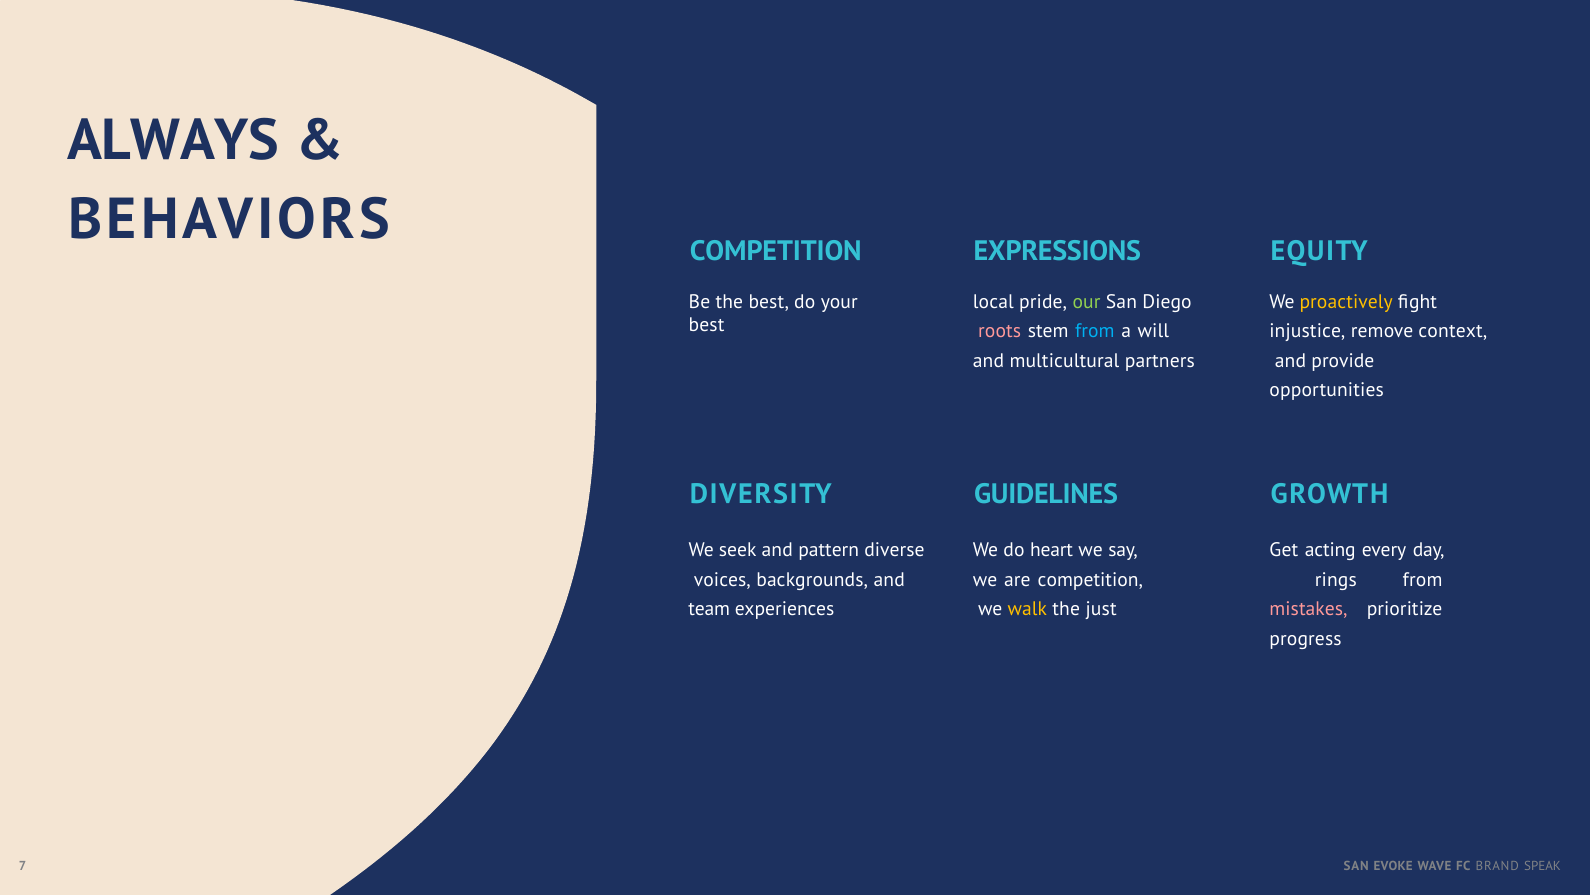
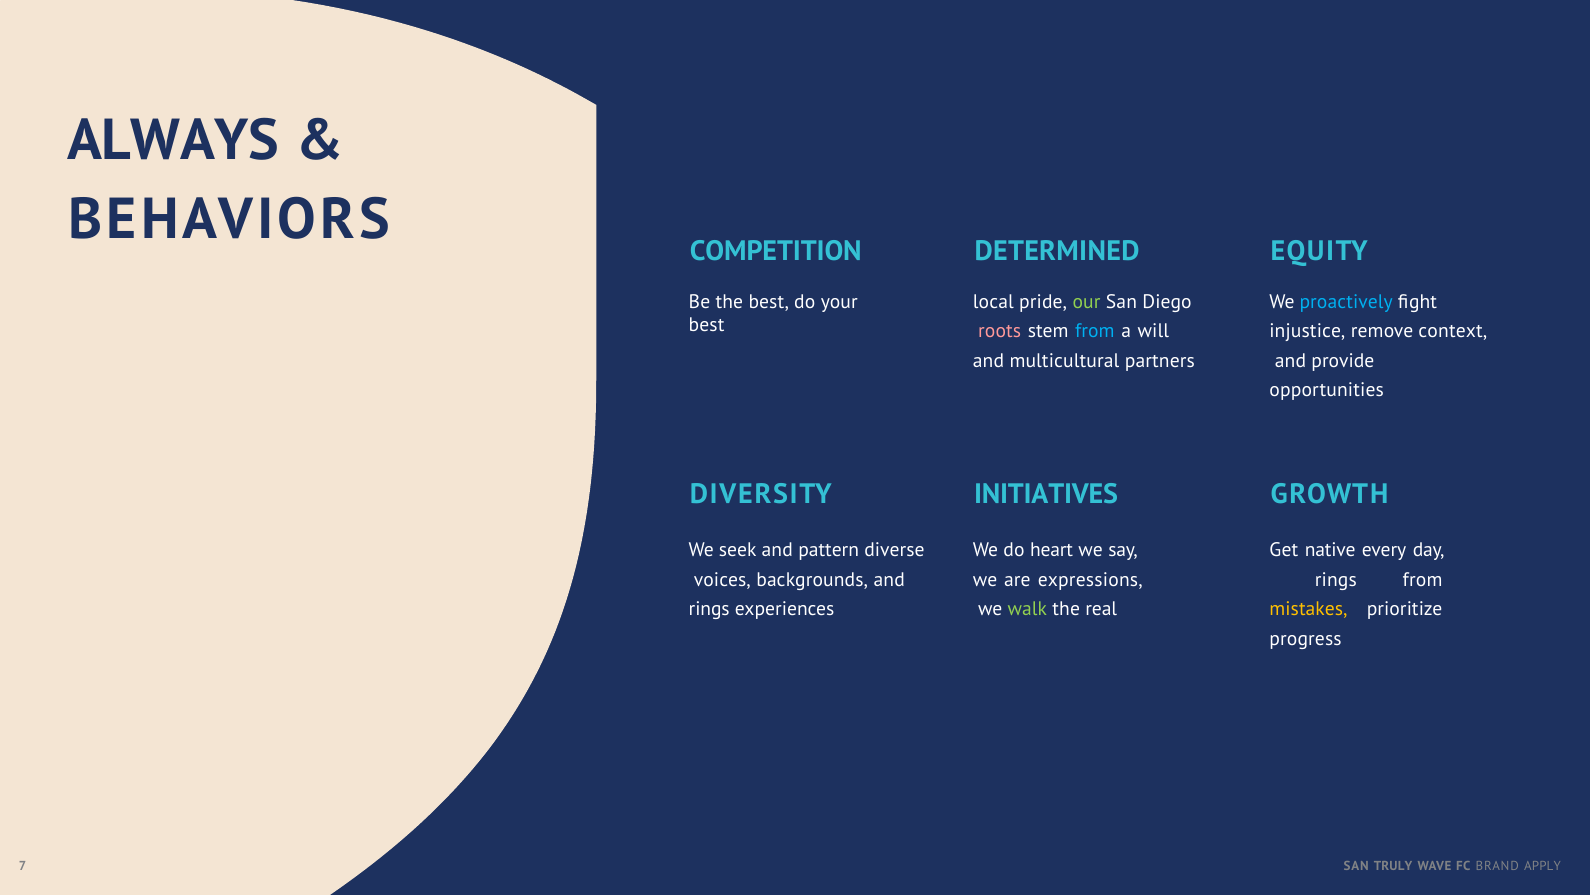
EXPRESSIONS: EXPRESSIONS -> DETERMINED
proactively colour: yellow -> light blue
GUIDELINES: GUIDELINES -> INITIATIVES
acting: acting -> native
are competition: competition -> expressions
team at (709, 609): team -> rings
walk colour: yellow -> light green
just: just -> real
mistakes colour: pink -> yellow
EVOKE: EVOKE -> TRULY
SPEAK: SPEAK -> APPLY
